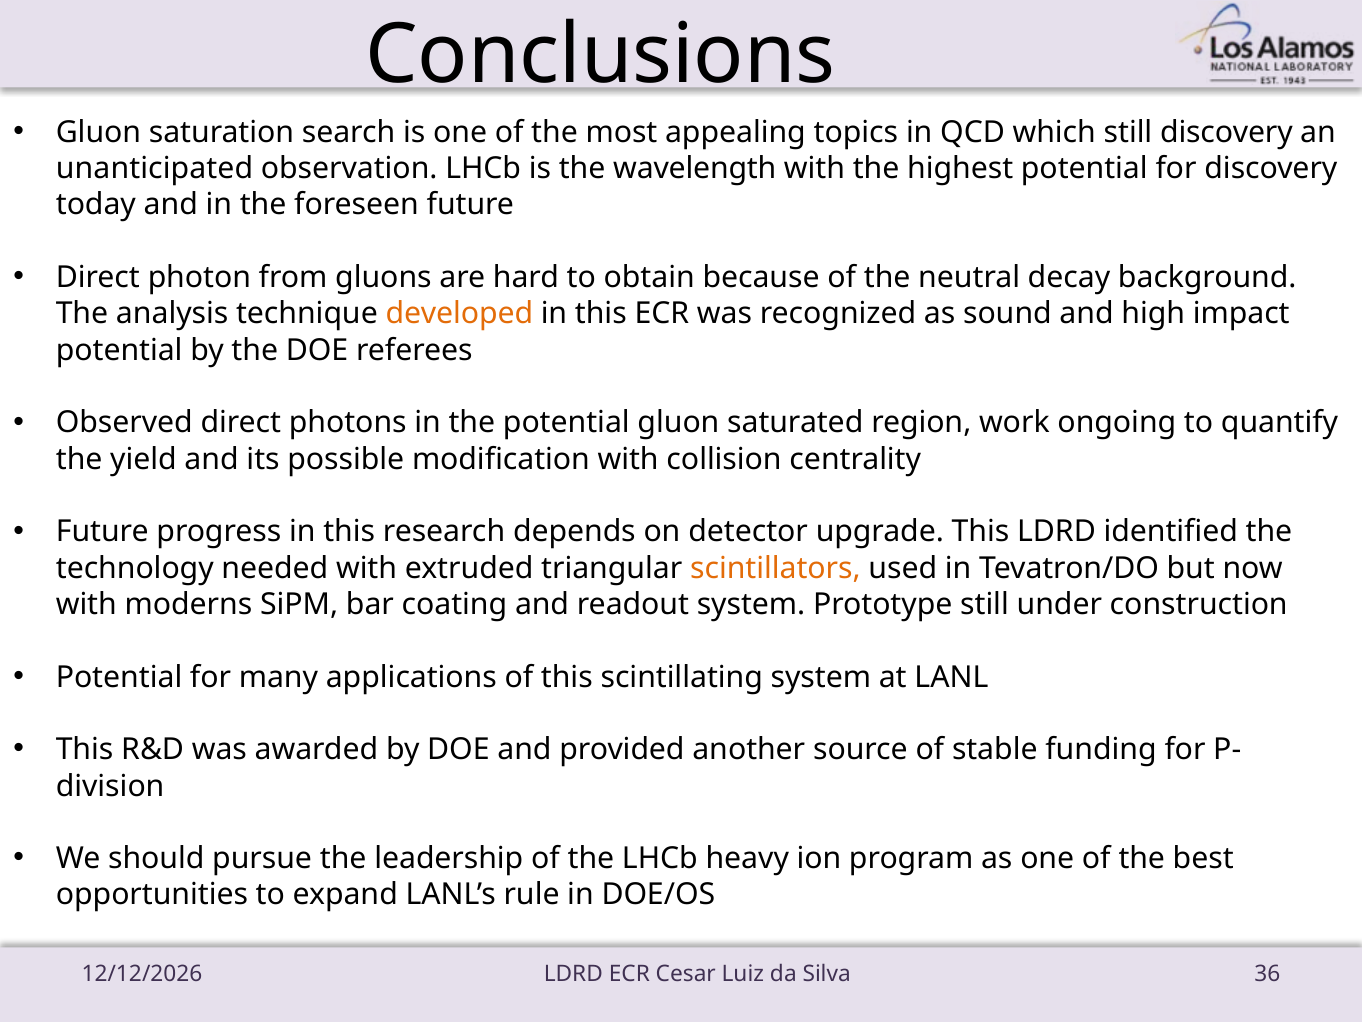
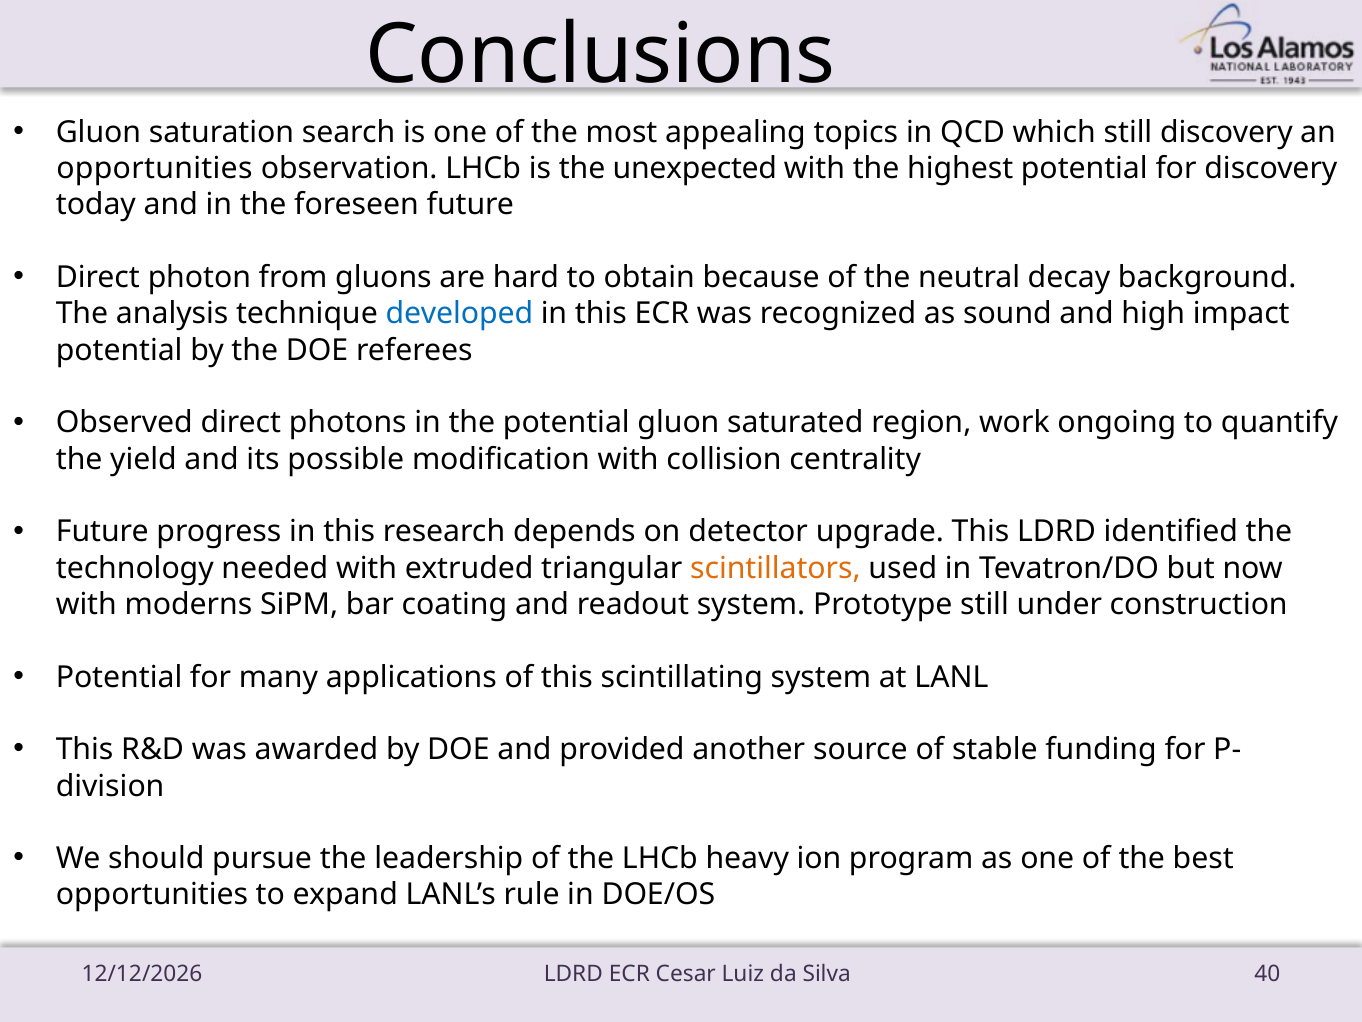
unanticipated at (155, 169): unanticipated -> opportunities
wavelength: wavelength -> unexpected
developed colour: orange -> blue
36: 36 -> 40
